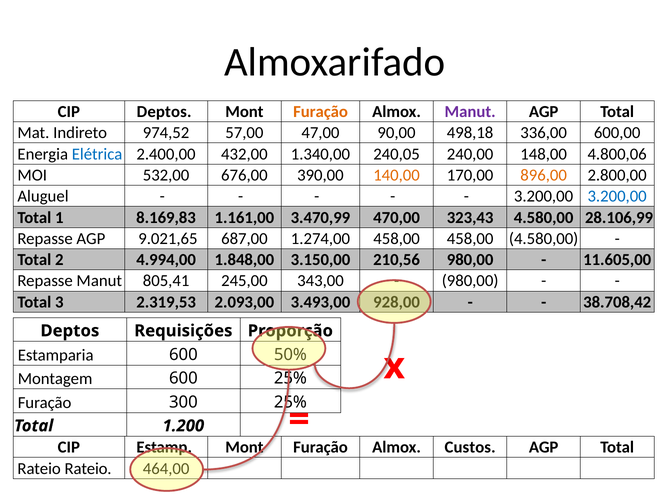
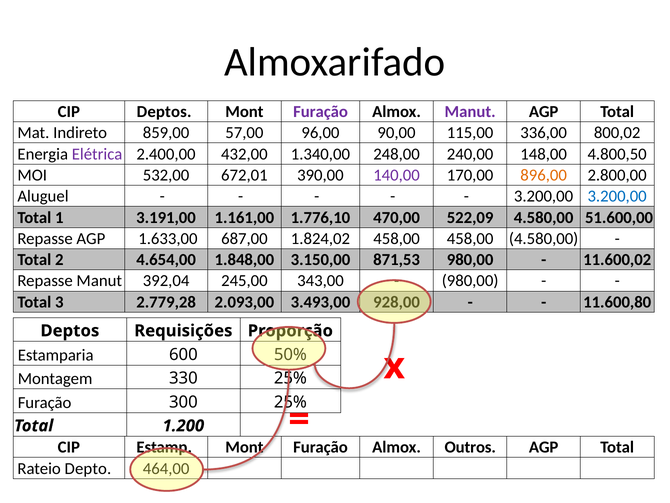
Furação at (321, 112) colour: orange -> purple
974,52: 974,52 -> 859,00
47,00: 47,00 -> 96,00
498,18: 498,18 -> 115,00
600,00: 600,00 -> 800,02
Elétrica colour: blue -> purple
240,05: 240,05 -> 248,00
4.800,06: 4.800,06 -> 4.800,50
676,00: 676,00 -> 672,01
140,00 colour: orange -> purple
8.169,83: 8.169,83 -> 3.191,00
3.470,99: 3.470,99 -> 1.776,10
323,43: 323,43 -> 522,09
28.106,99: 28.106,99 -> 51.600,00
9.021,65: 9.021,65 -> 1.633,00
1.274,00: 1.274,00 -> 1.824,02
4.994,00: 4.994,00 -> 4.654,00
210,56: 210,56 -> 871,53
11.605,00: 11.605,00 -> 11.600,02
805,41: 805,41 -> 392,04
2.319,53: 2.319,53 -> 2.779,28
38.708,42: 38.708,42 -> 11.600,80
Montagem 600: 600 -> 330
Custos: Custos -> Outros
Rateio Rateio: Rateio -> Depto
